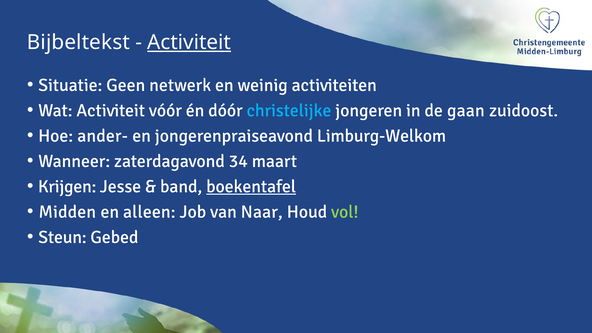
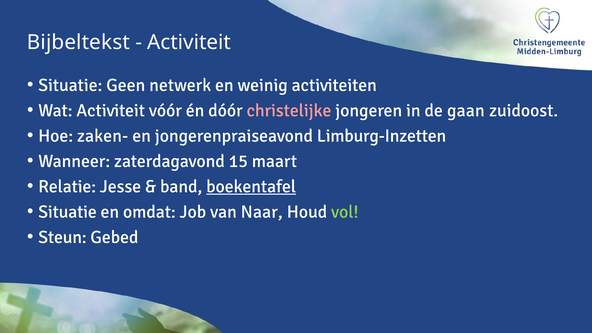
Activiteit at (189, 42) underline: present -> none
christelijke colour: light blue -> pink
ander-: ander- -> zaken-
Limburg-Welkom: Limburg-Welkom -> Limburg-Inzetten
34: 34 -> 15
Krijgen: Krijgen -> Relatie
Midden at (67, 212): Midden -> Situatie
alleen: alleen -> omdat
